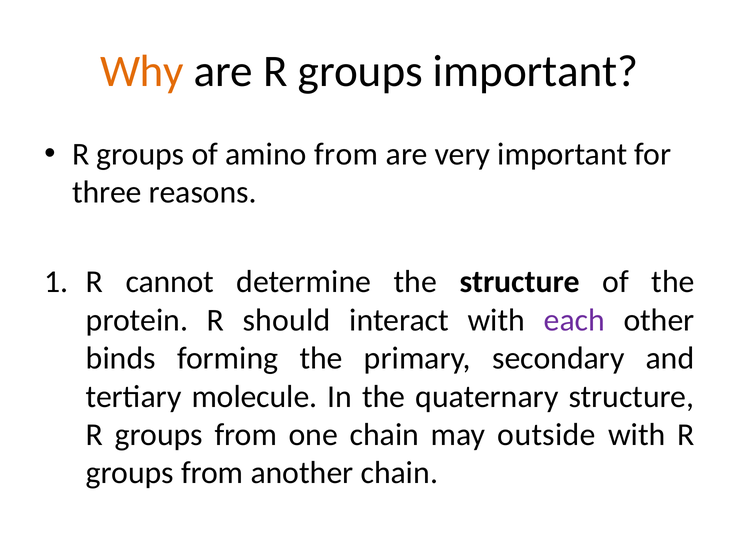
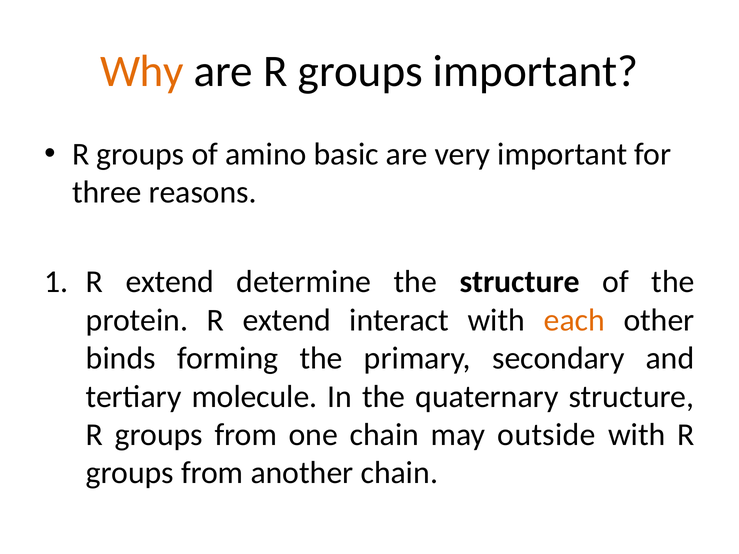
amino from: from -> basic
cannot at (170, 282): cannot -> extend
protein R should: should -> extend
each colour: purple -> orange
